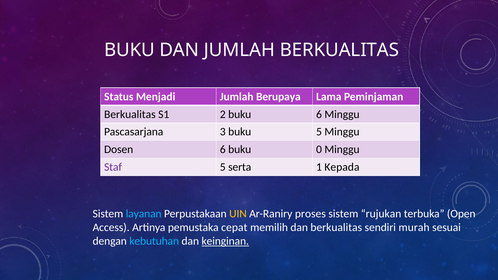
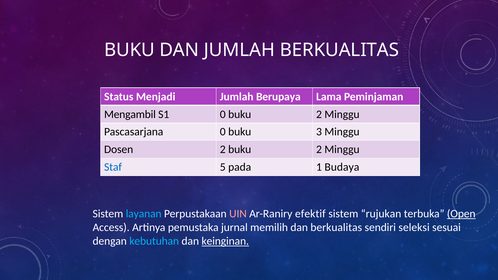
Berkualitas at (130, 114): Berkualitas -> Mengambil
S1 2: 2 -> 0
6 at (319, 114): 6 -> 2
Pascasarjana 3: 3 -> 0
buku 5: 5 -> 3
Dosen 6: 6 -> 2
0 at (319, 150): 0 -> 2
Staf colour: purple -> blue
serta: serta -> pada
Kepada: Kepada -> Budaya
UIN colour: yellow -> pink
proses: proses -> efektif
Open underline: none -> present
cepat: cepat -> jurnal
murah: murah -> seleksi
